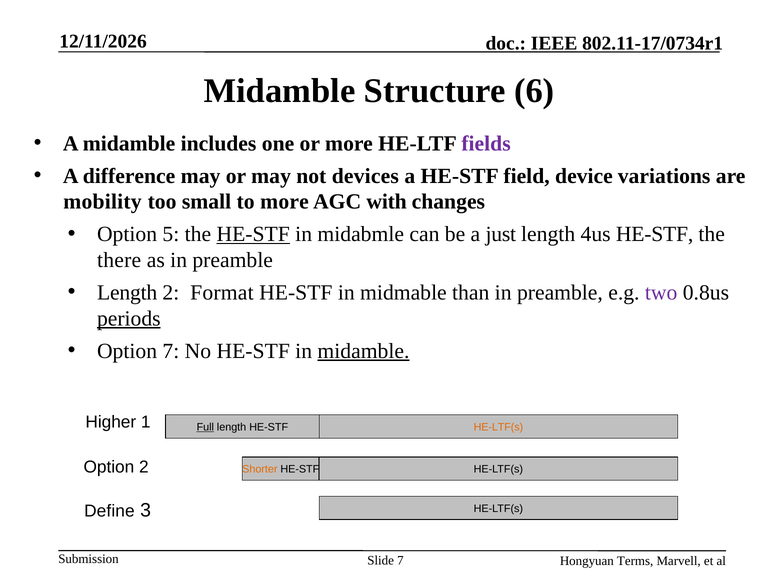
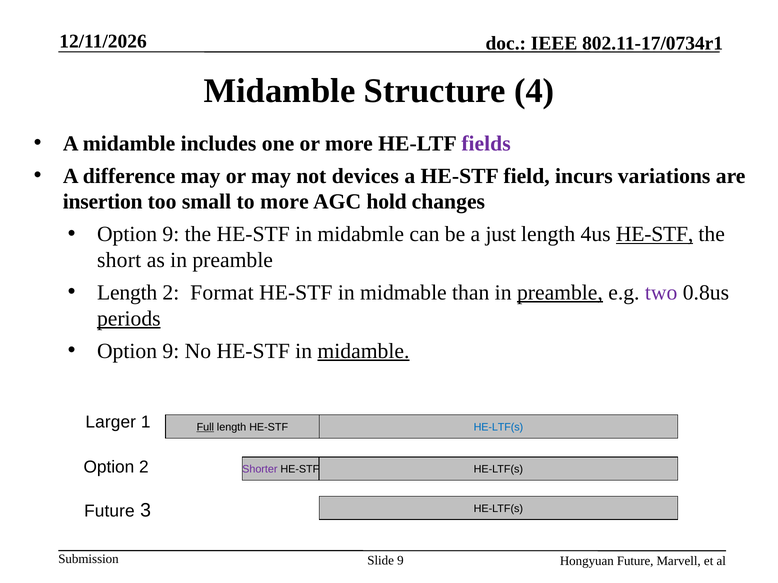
6: 6 -> 4
device: device -> incurs
mobility: mobility -> insertion
with: with -> hold
5 at (171, 234): 5 -> 9
HE-STF at (253, 234) underline: present -> none
HE-STF at (655, 234) underline: none -> present
there: there -> short
preamble at (560, 293) underline: none -> present
7 at (171, 351): 7 -> 9
Higher: Higher -> Larger
HE-LTF(s at (498, 428) colour: orange -> blue
Shorter colour: orange -> purple
Define at (109, 511): Define -> Future
Slide 7: 7 -> 9
Hongyuan Terms: Terms -> Future
